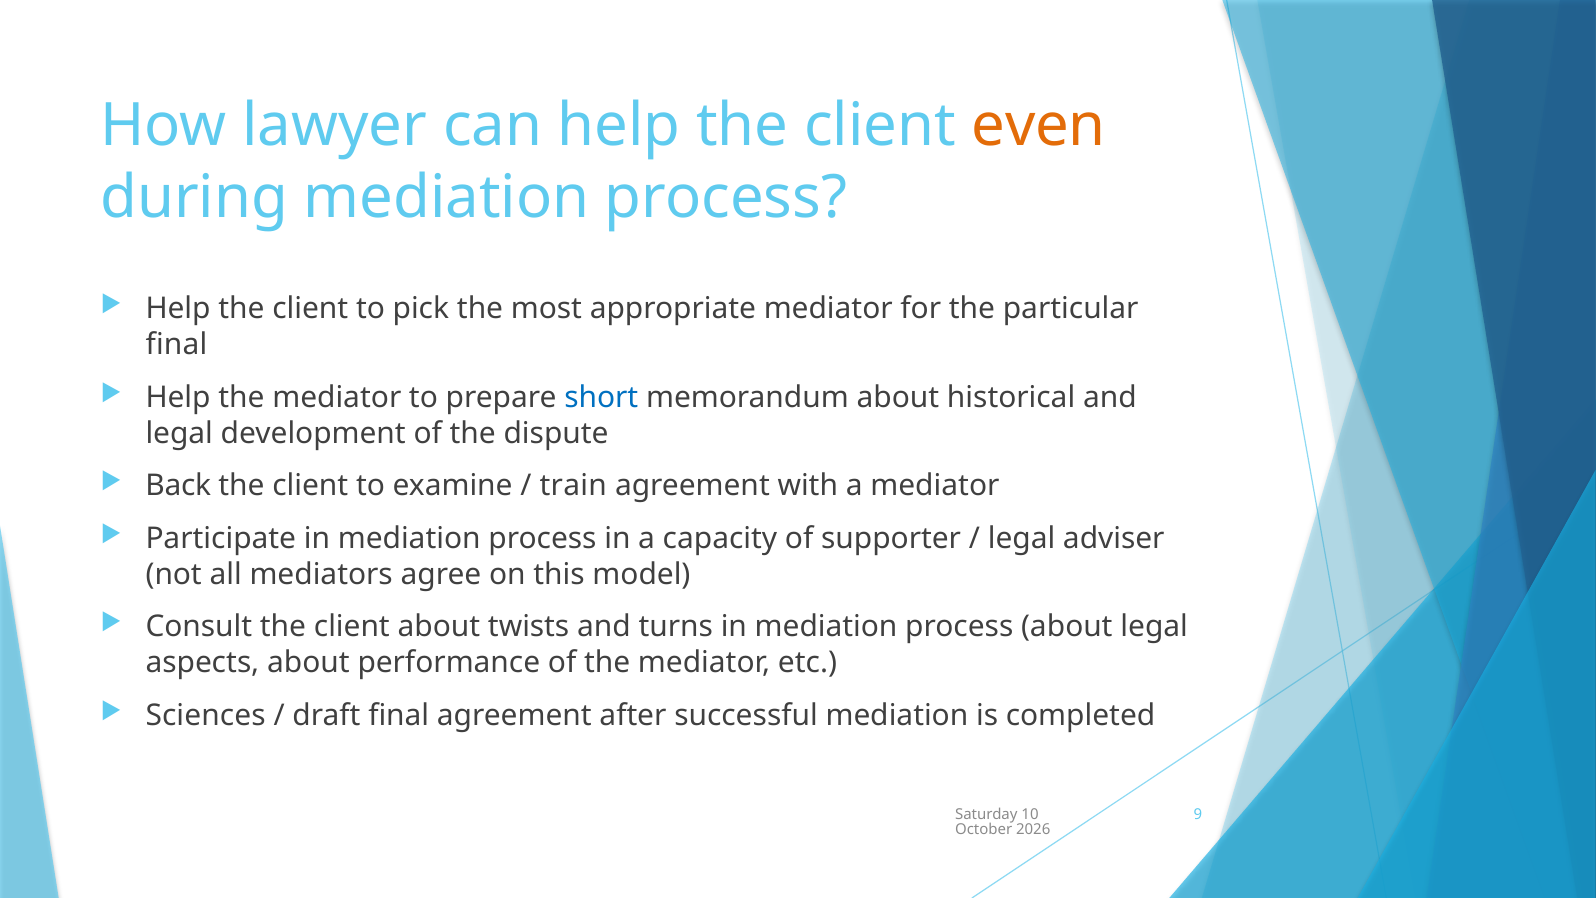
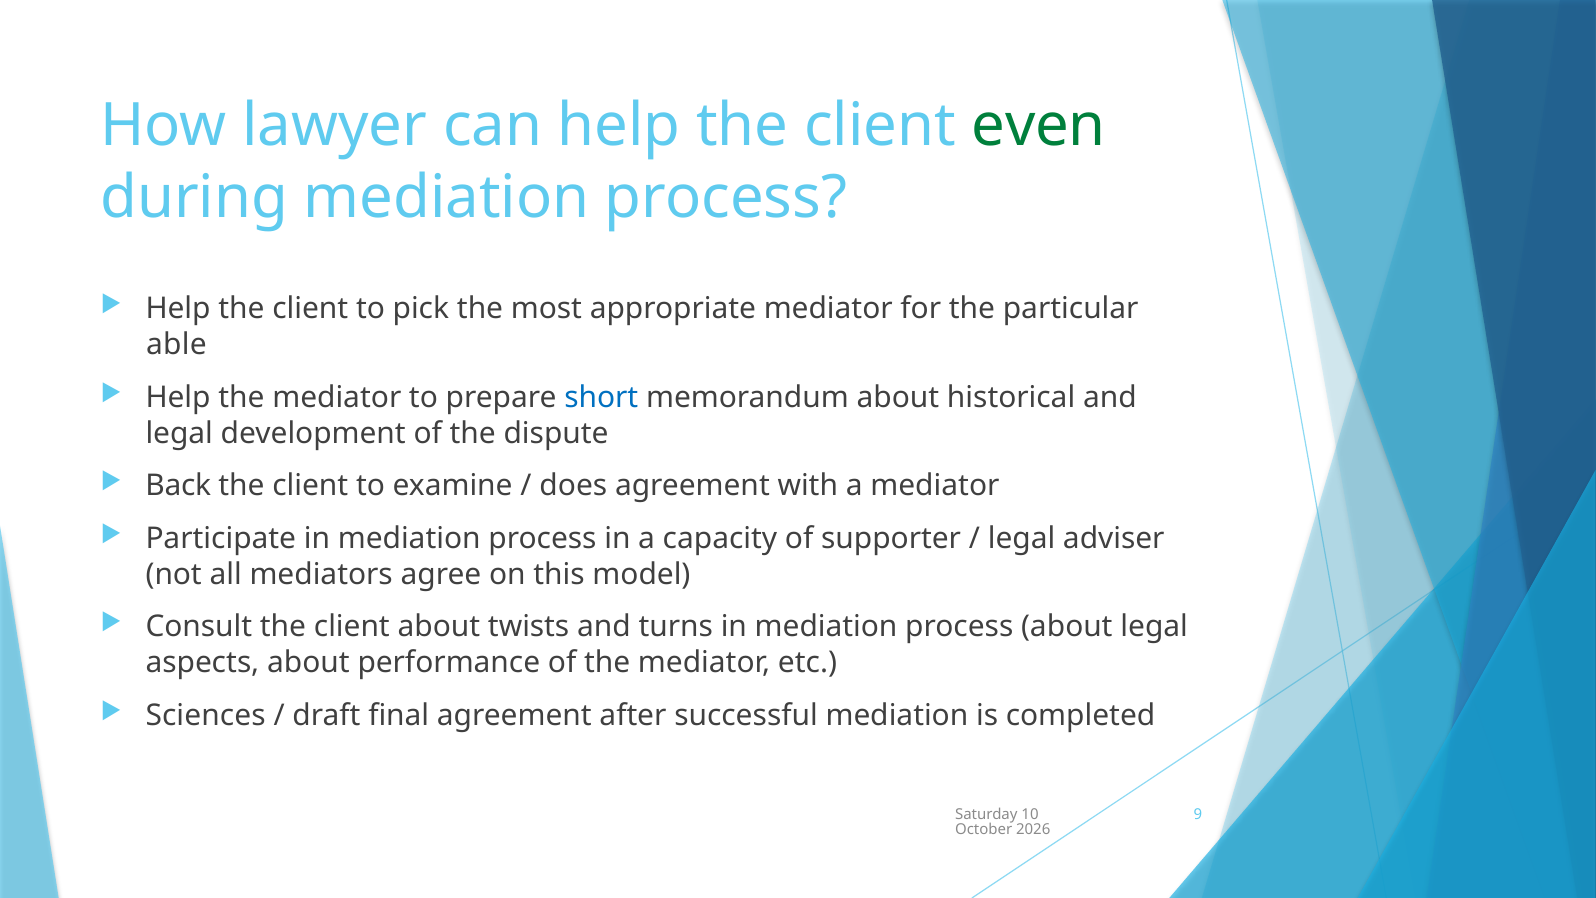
even colour: orange -> green
final at (176, 345): final -> able
train: train -> does
